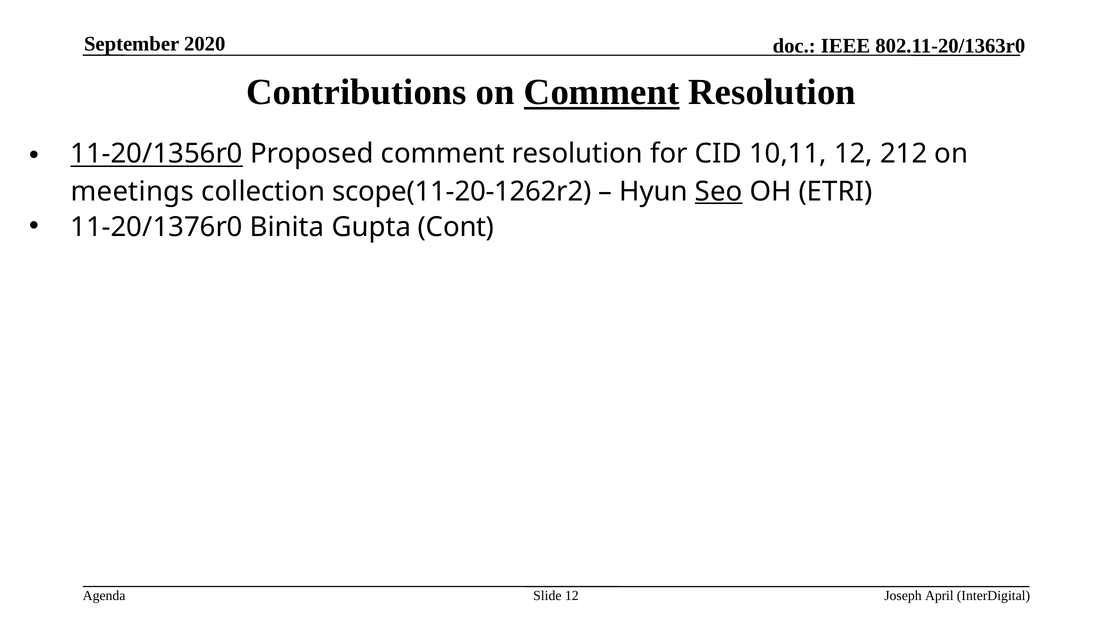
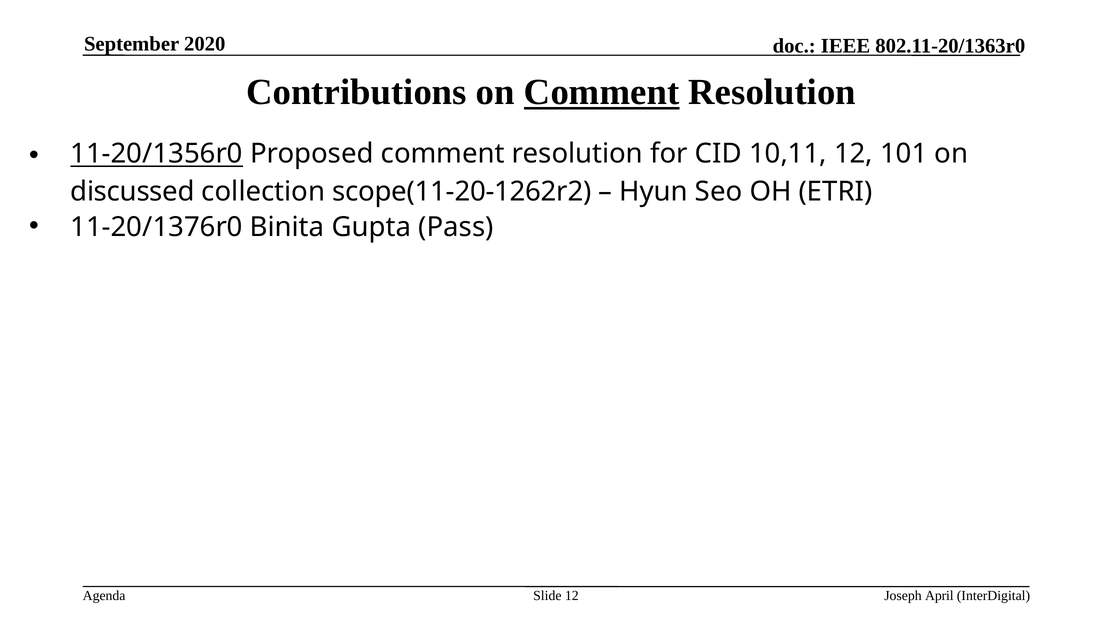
212: 212 -> 101
meetings: meetings -> discussed
Seo underline: present -> none
Cont: Cont -> Pass
